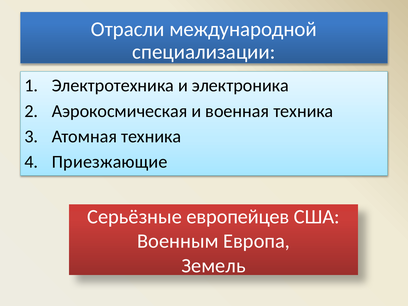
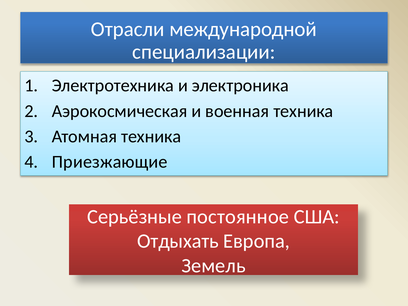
европейцев: европейцев -> постоянное
Военным: Военным -> Отдыхать
